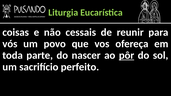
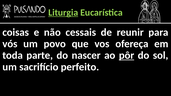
Liturgia underline: none -> present
